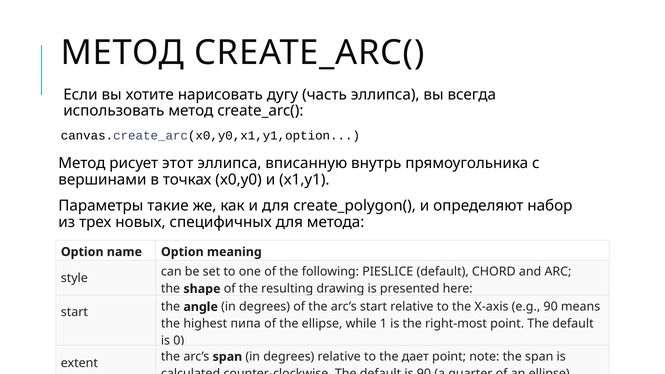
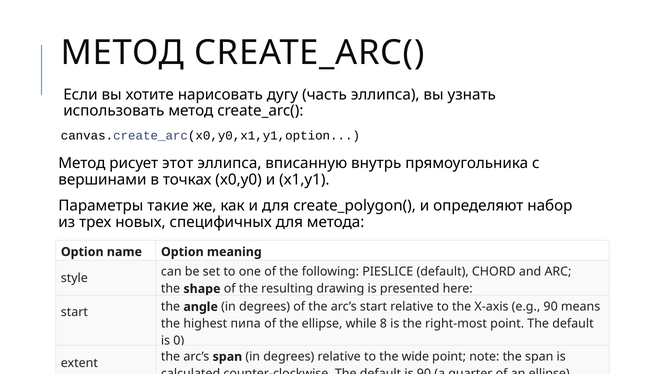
всегда: всегда -> узнать
1: 1 -> 8
дает: дает -> wide
